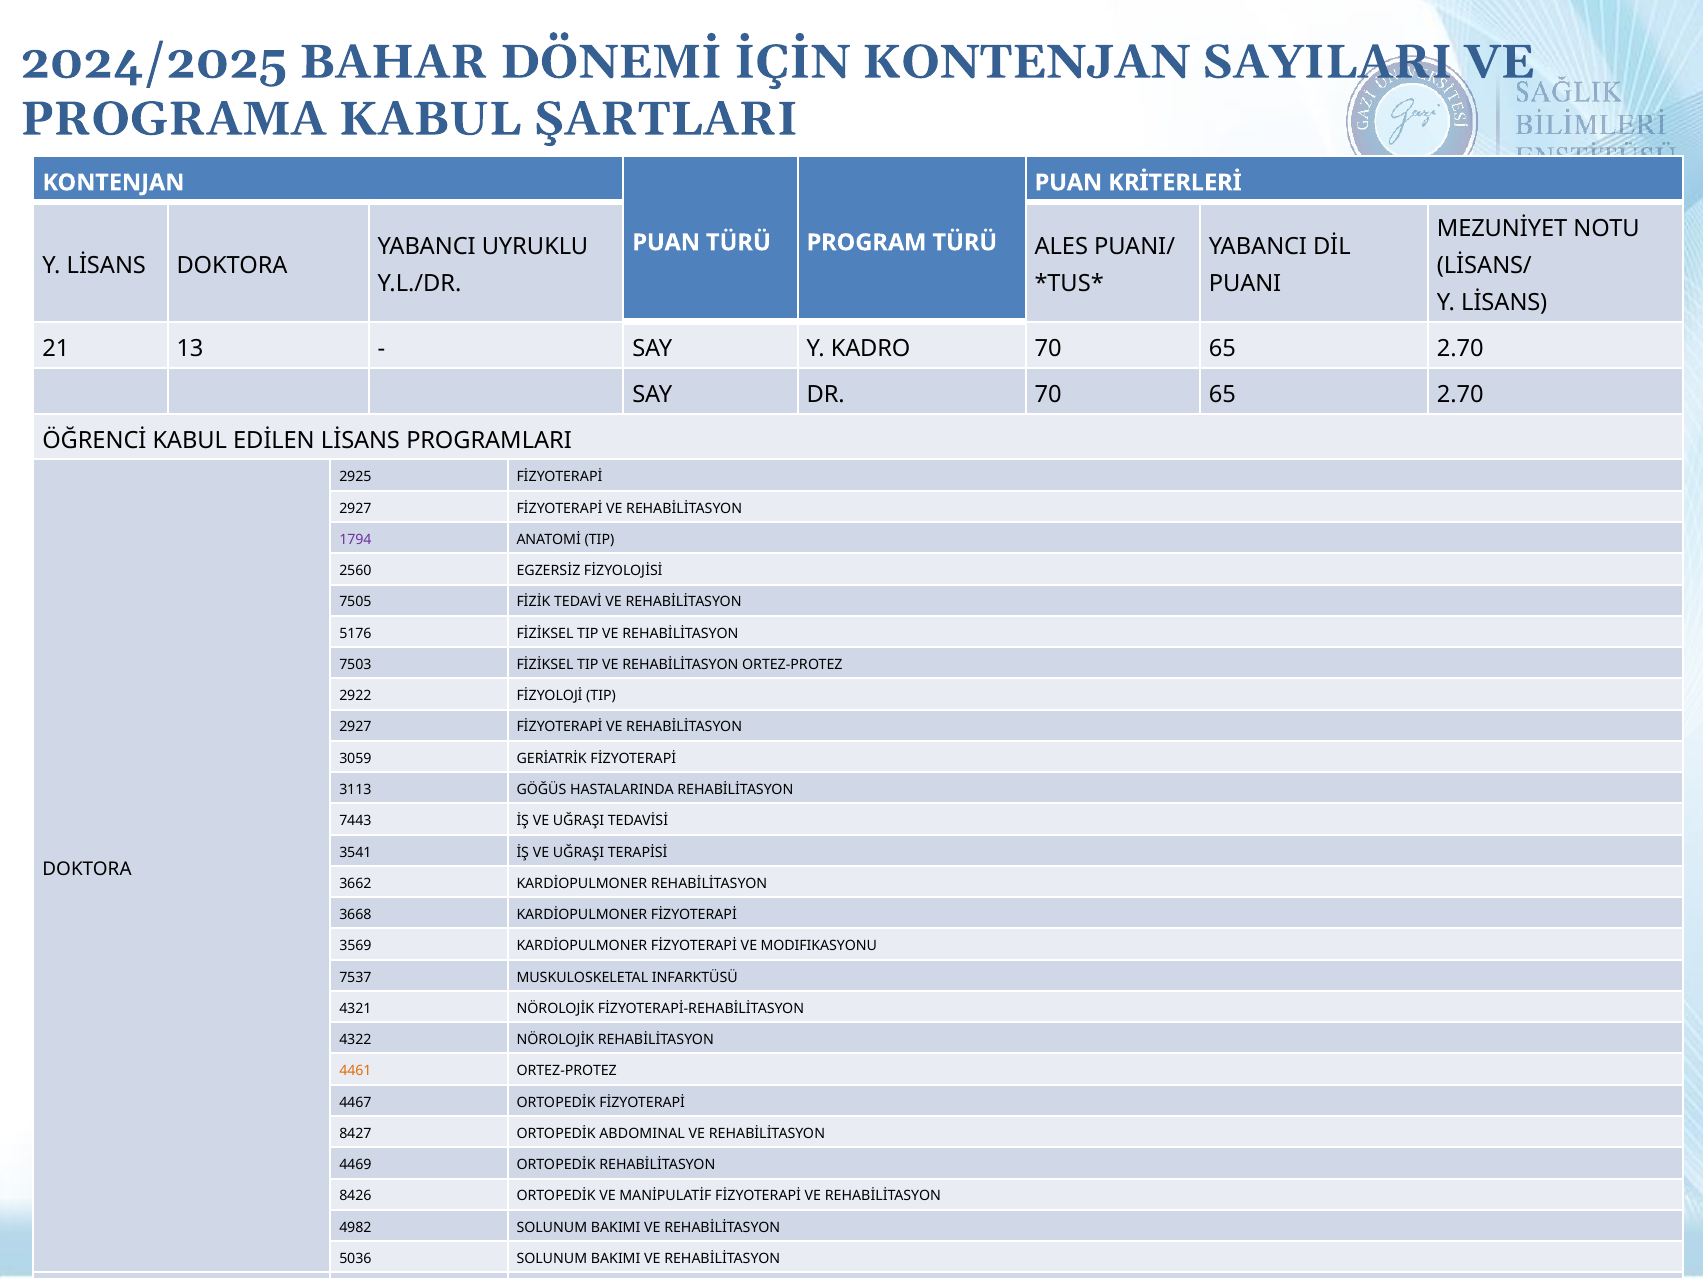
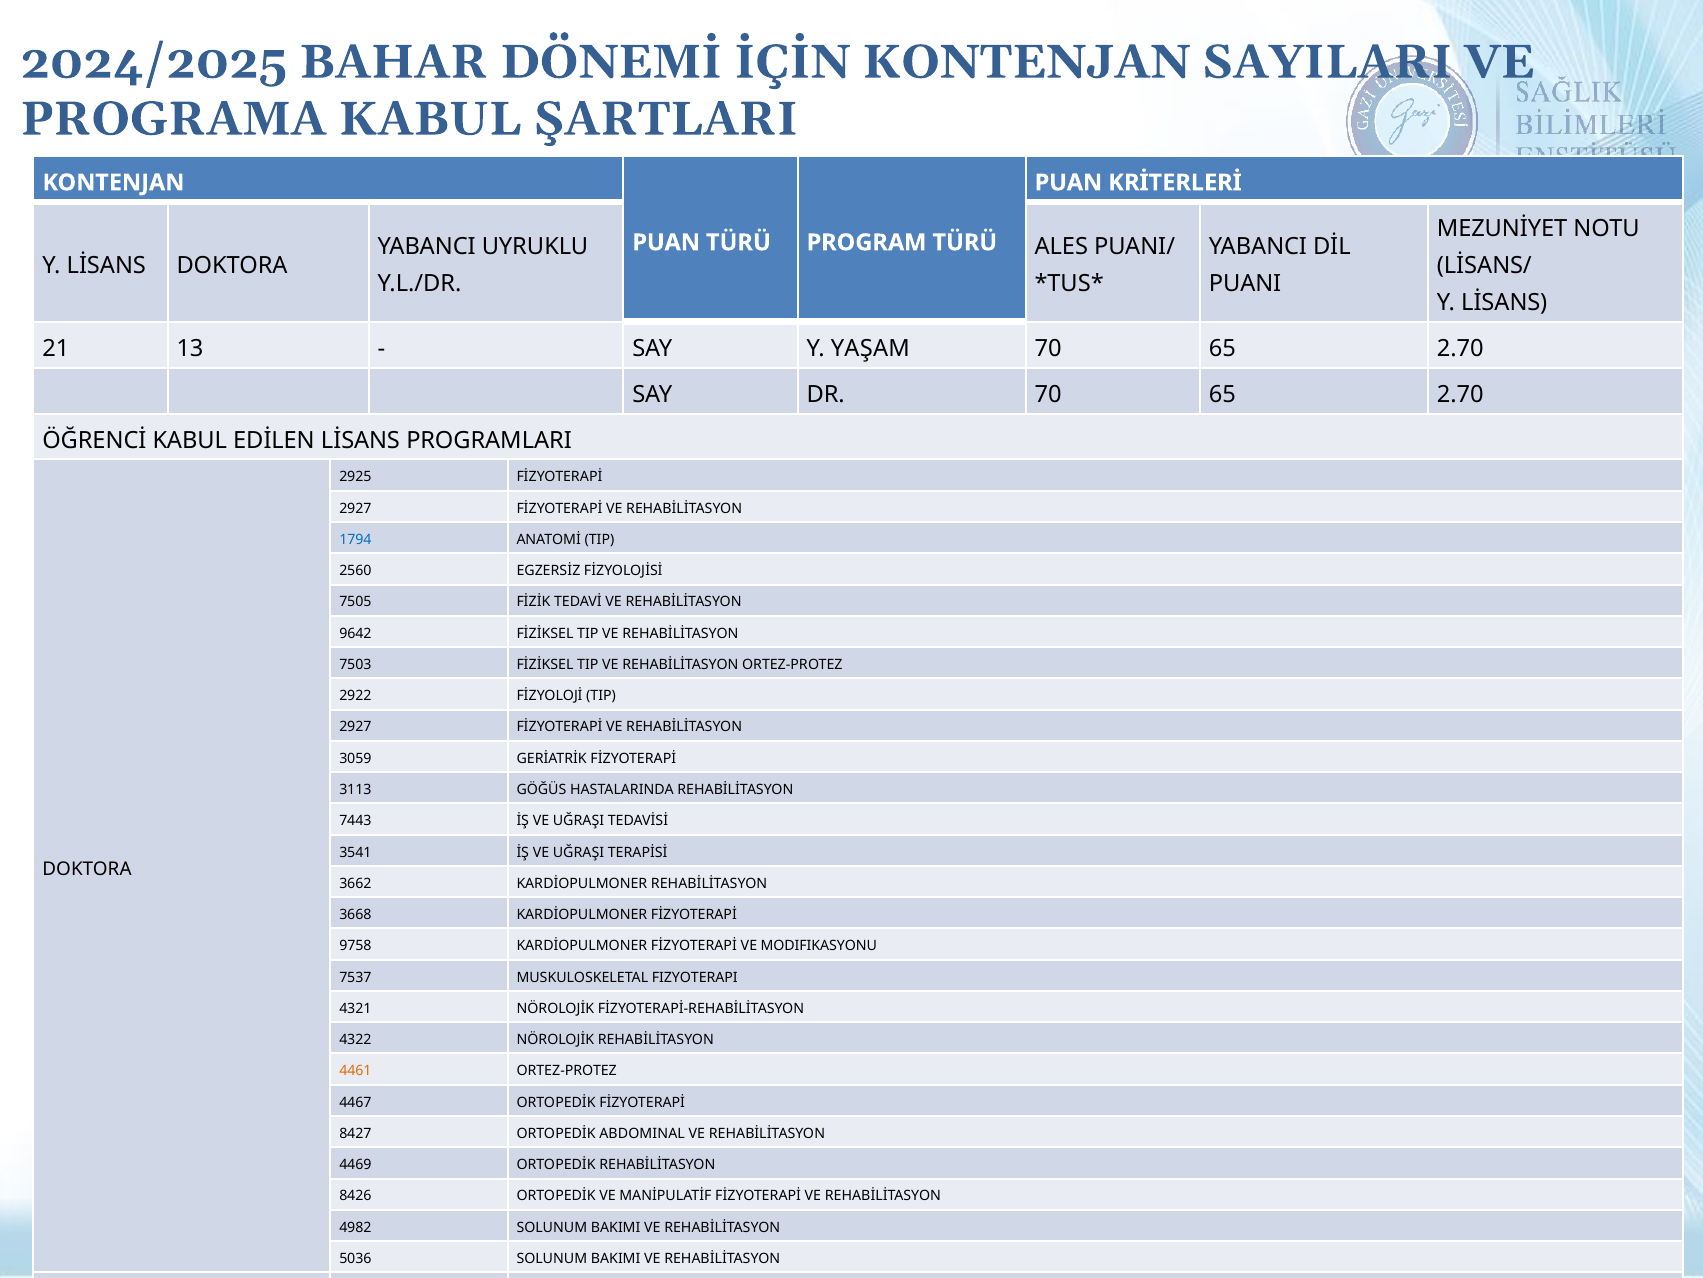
KADRO: KADRO -> YAŞAM
1794 colour: purple -> blue
5176: 5176 -> 9642
3569: 3569 -> 9758
INFARKTÜSÜ: INFARKTÜSÜ -> FIZYOTERAPI
